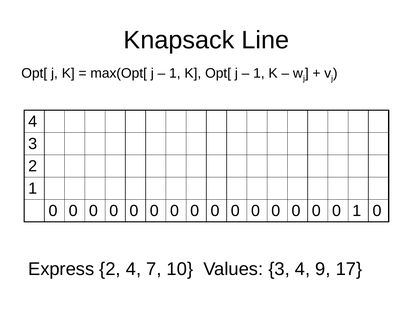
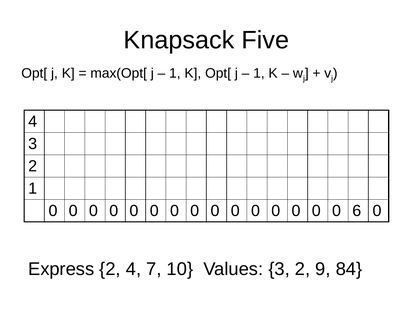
Line: Line -> Five
0 1: 1 -> 6
Values 3 4: 4 -> 2
17: 17 -> 84
